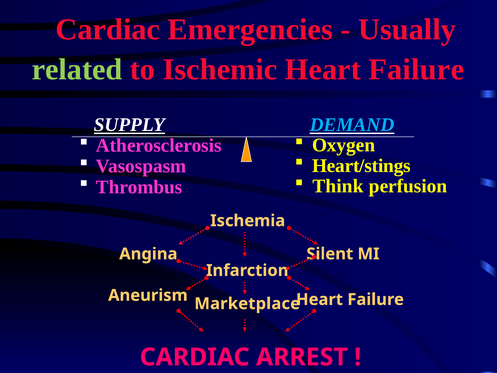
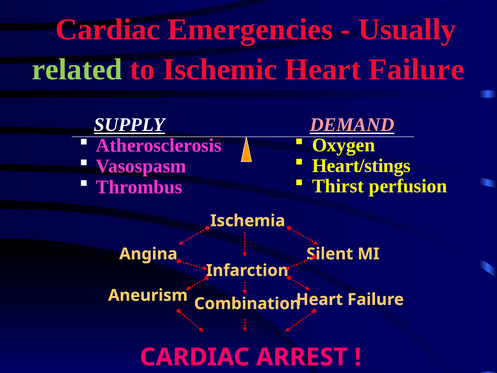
DEMAND colour: light blue -> pink
Think: Think -> Thirst
Marketplace: Marketplace -> Combination
